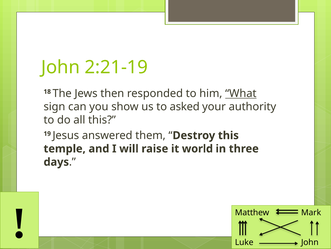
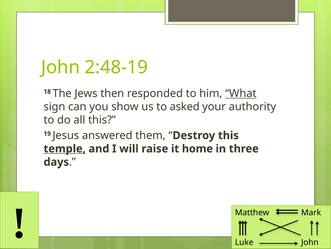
2:21-19: 2:21-19 -> 2:48-19
temple underline: none -> present
world: world -> home
